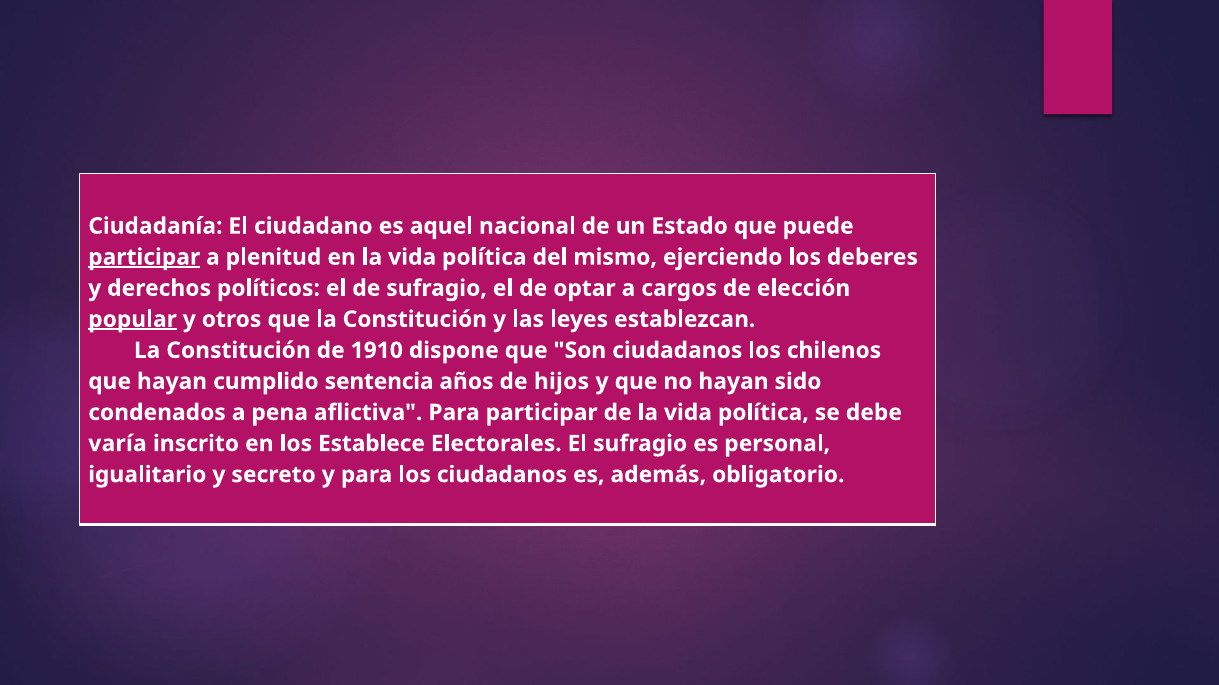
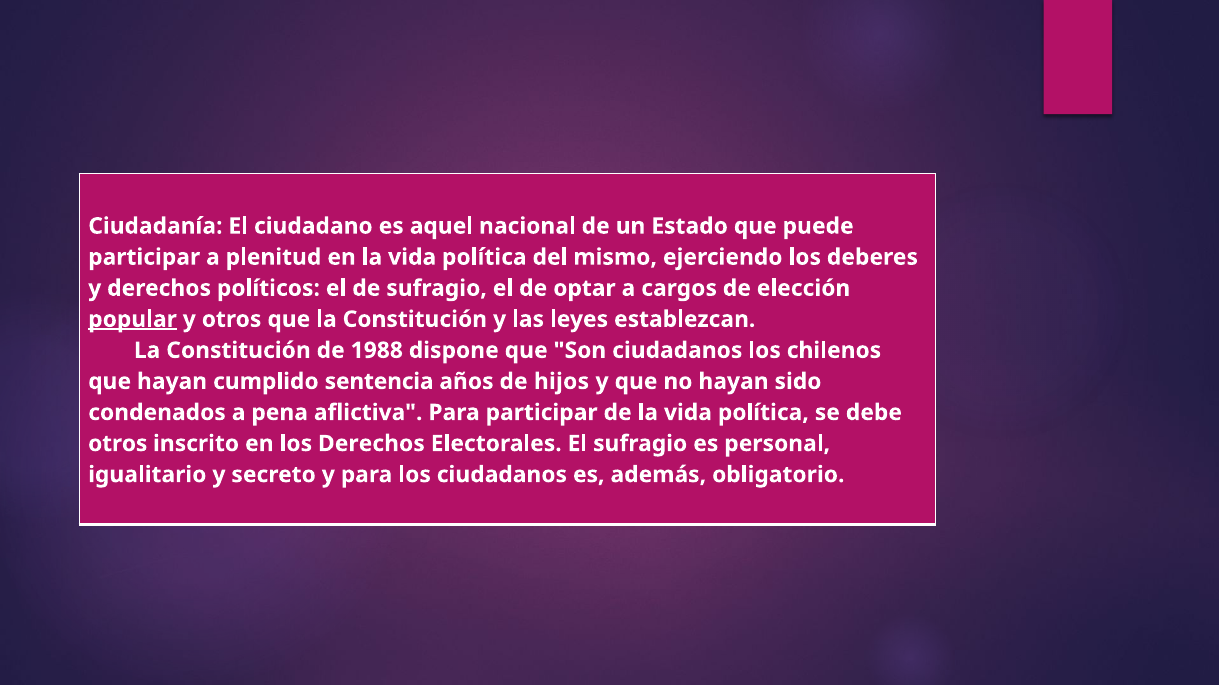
participar at (144, 257) underline: present -> none
1910: 1910 -> 1988
varía at (117, 444): varía -> otros
los Establece: Establece -> Derechos
